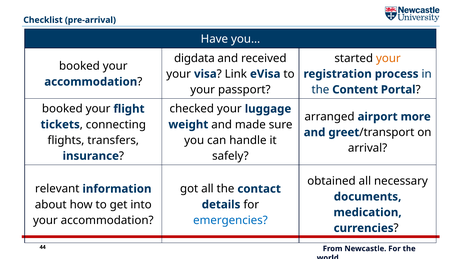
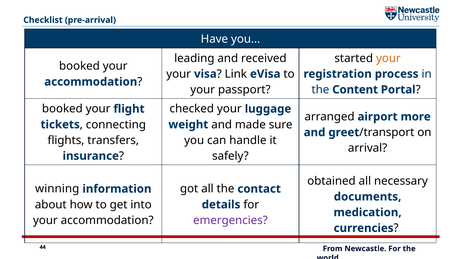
digdata: digdata -> leading
relevant: relevant -> winning
emergencies colour: blue -> purple
